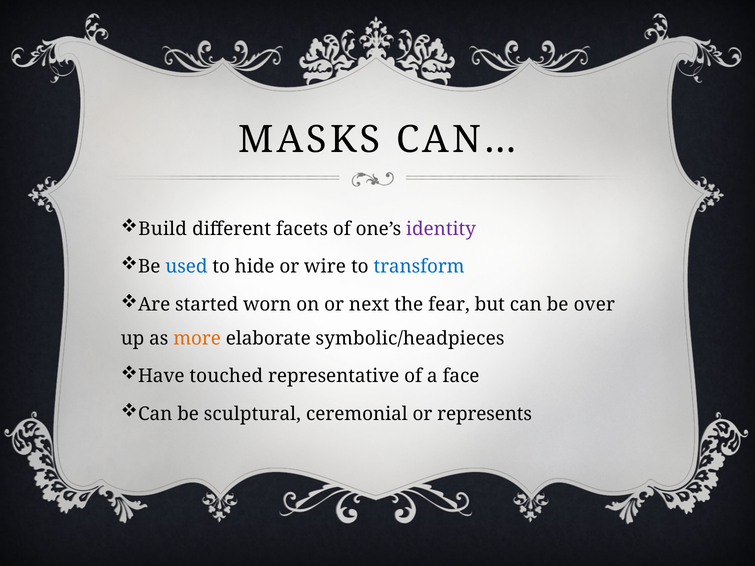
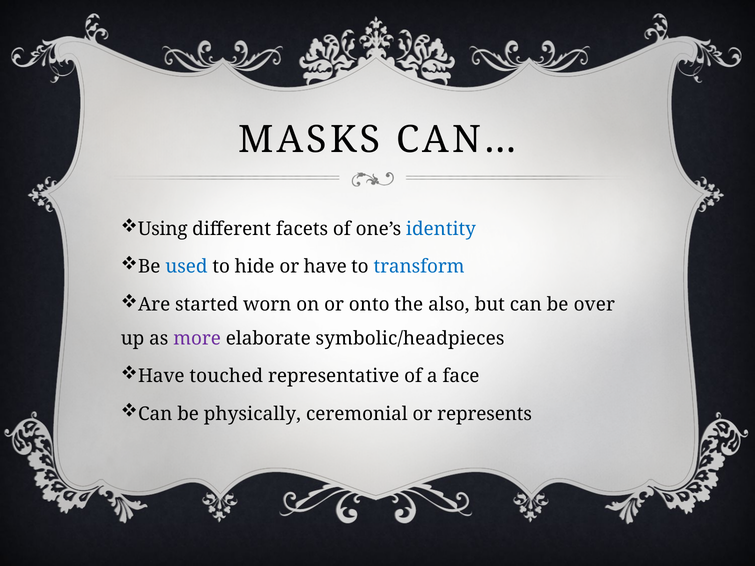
Build: Build -> Using
identity colour: purple -> blue
or wire: wire -> have
next: next -> onto
fear: fear -> also
more colour: orange -> purple
sculptural: sculptural -> physically
